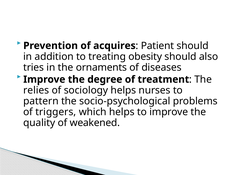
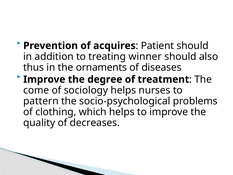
obesity: obesity -> winner
tries: tries -> thus
relies: relies -> come
triggers: triggers -> clothing
weakened: weakened -> decreases
